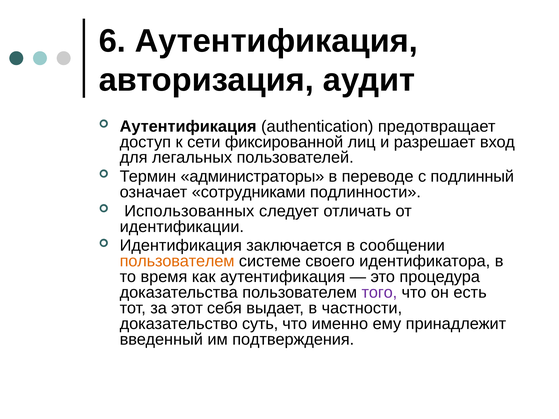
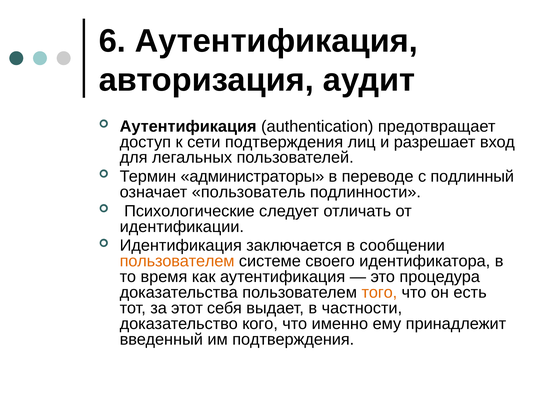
сети фиксированной: фиксированной -> подтверждения
сотрудниками: сотрудниками -> пользователь
Использованных: Использованных -> Психологические
того colour: purple -> orange
суть: суть -> кого
